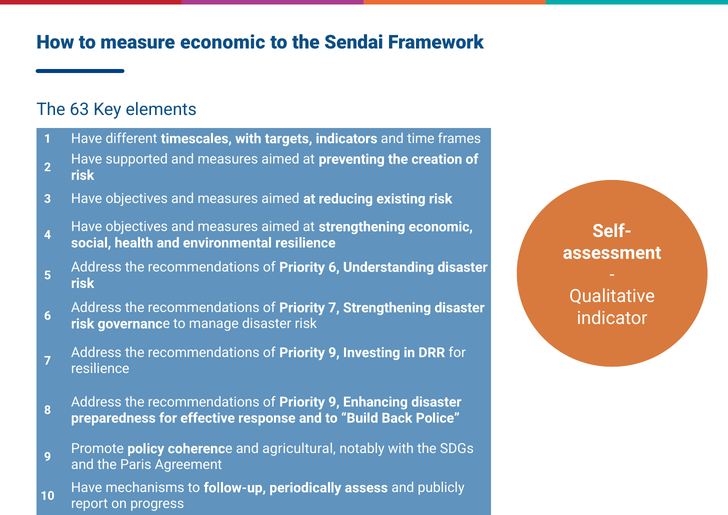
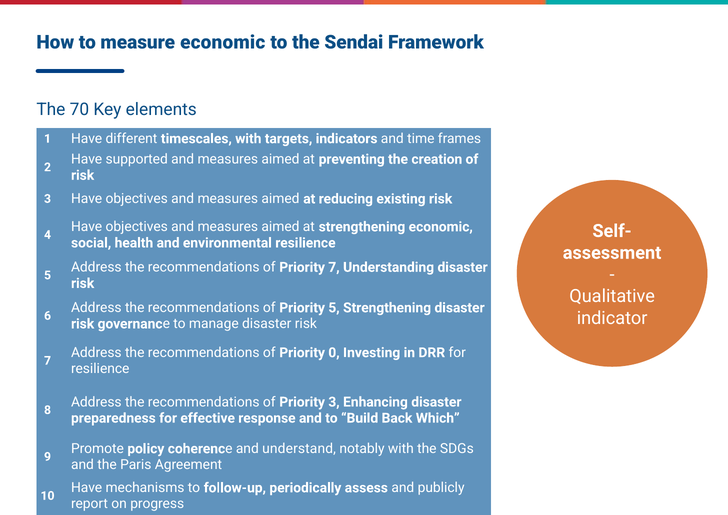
63: 63 -> 70
Priority 6: 6 -> 7
Priority 7: 7 -> 5
9 at (334, 353): 9 -> 0
9 at (334, 402): 9 -> 3
Police: Police -> Which
agricultural: agricultural -> understand
